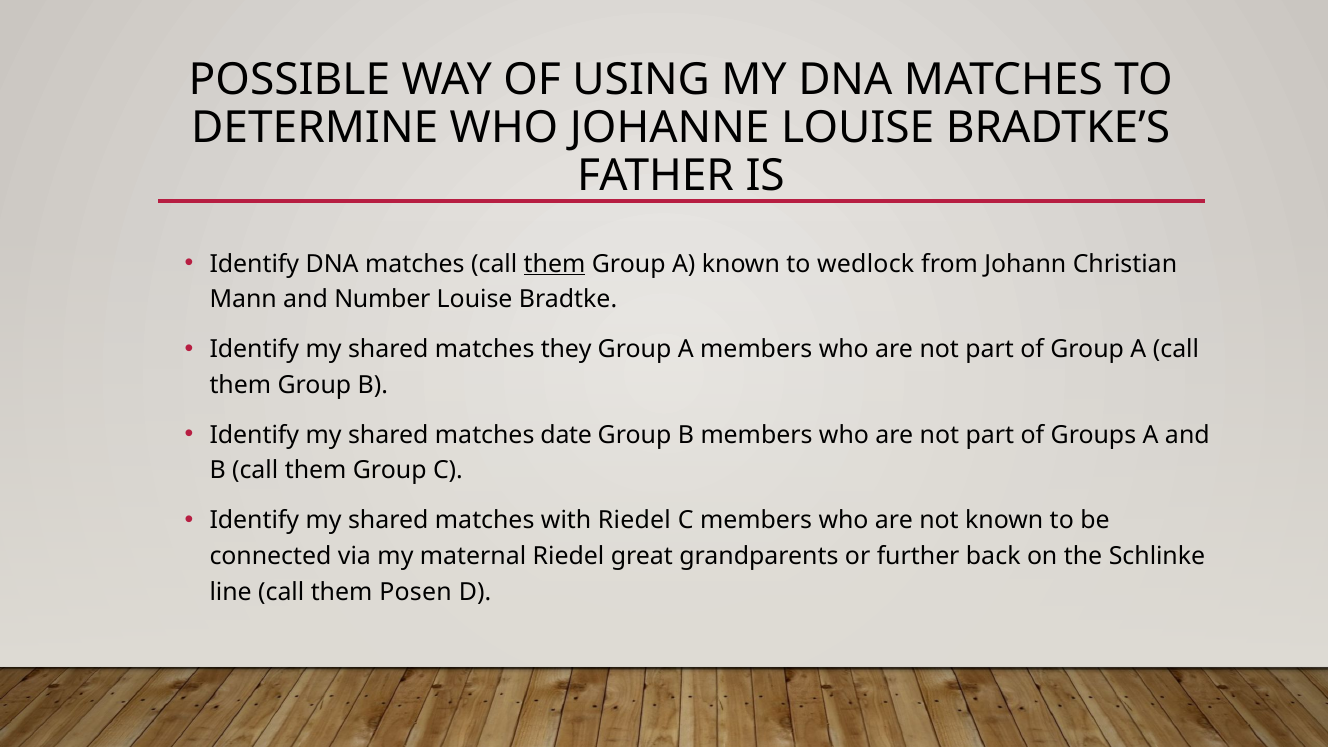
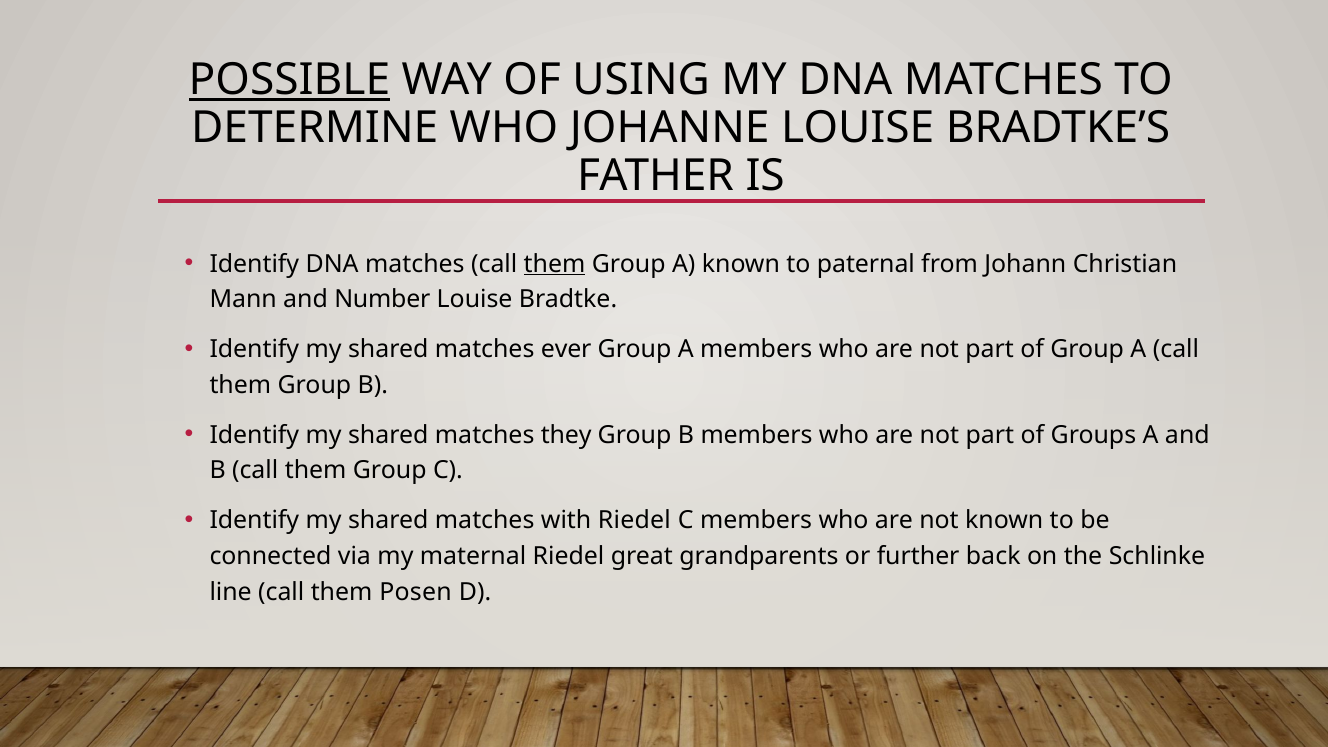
POSSIBLE underline: none -> present
wedlock: wedlock -> paternal
they: they -> ever
date: date -> they
